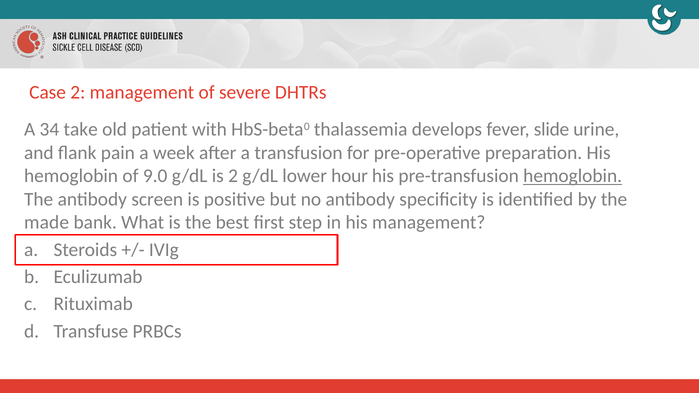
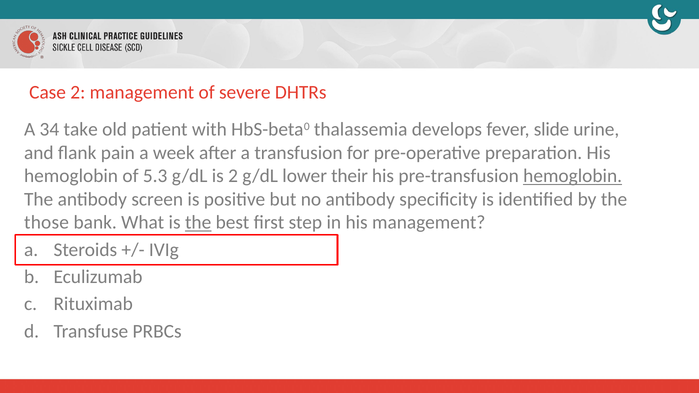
9.0: 9.0 -> 5.3
hour: hour -> their
made: made -> those
the at (198, 223) underline: none -> present
